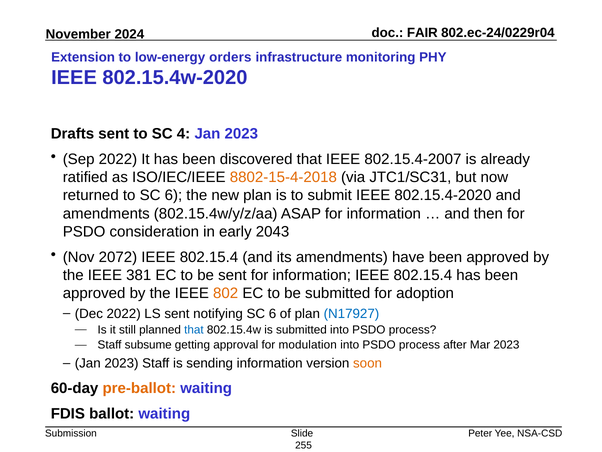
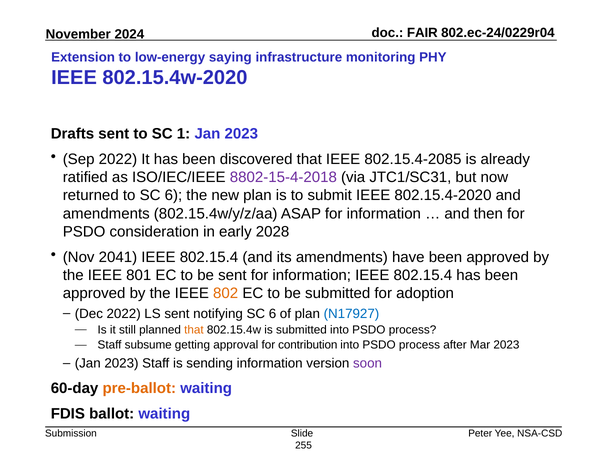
orders: orders -> saying
4: 4 -> 1
802.15.4-2007: 802.15.4-2007 -> 802.15.4-2085
8802-15-4-2018 colour: orange -> purple
2043: 2043 -> 2028
2072: 2072 -> 2041
381: 381 -> 801
that at (194, 329) colour: blue -> orange
modulation: modulation -> contribution
soon colour: orange -> purple
